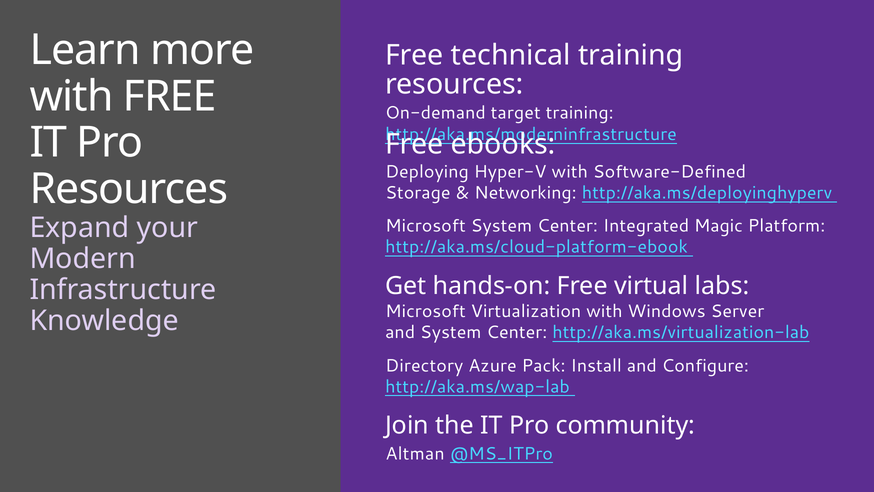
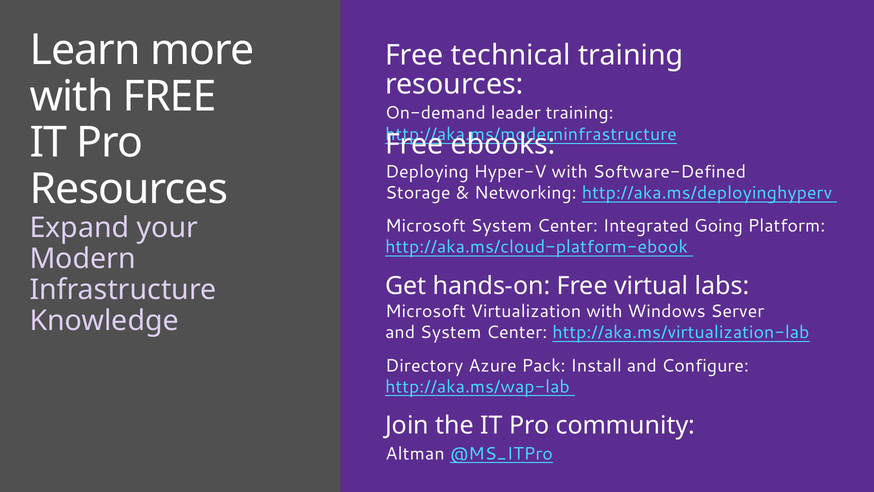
target: target -> leader
Magic: Magic -> Going
